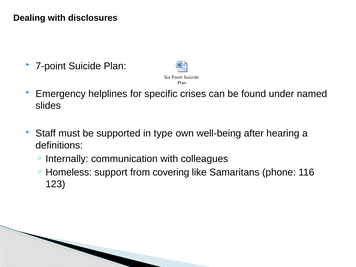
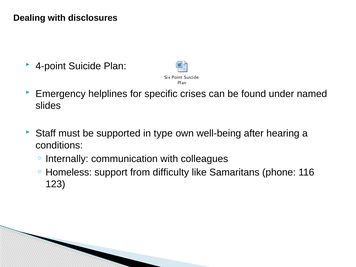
7-point: 7-point -> 4-point
definitions: definitions -> conditions
covering: covering -> difficulty
